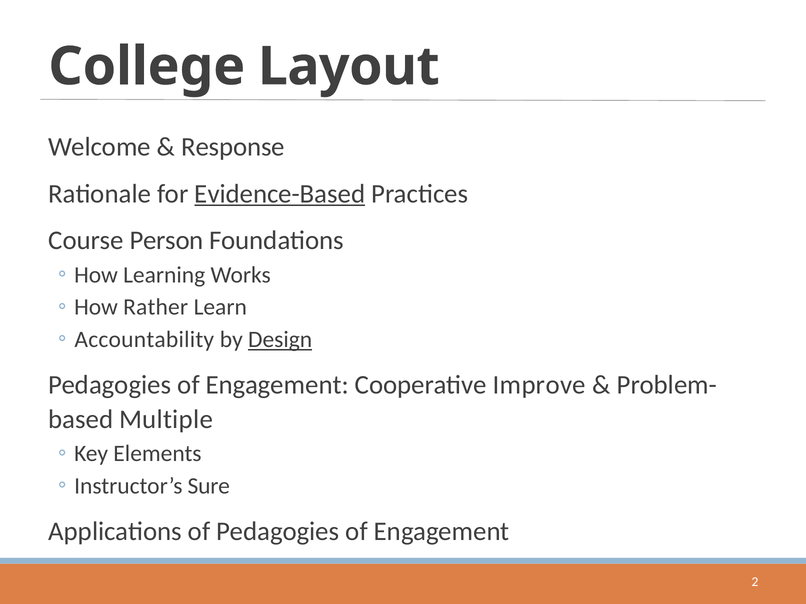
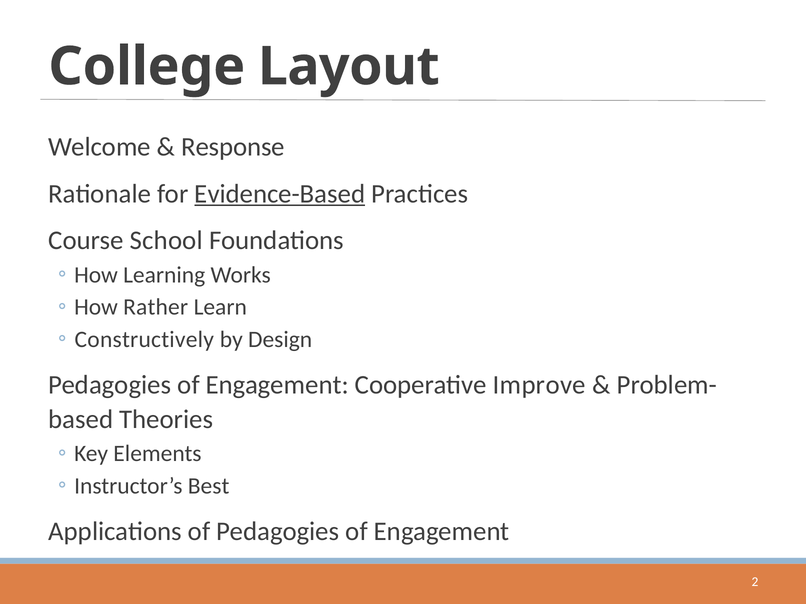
Person: Person -> School
Accountability: Accountability -> Constructively
Design underline: present -> none
Multiple: Multiple -> Theories
Sure: Sure -> Best
